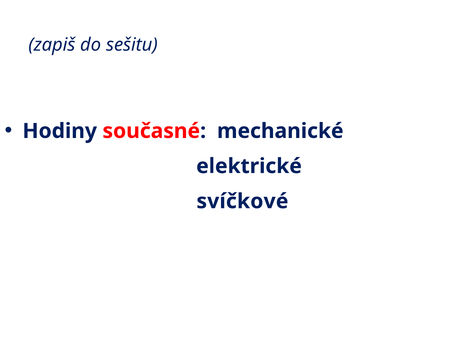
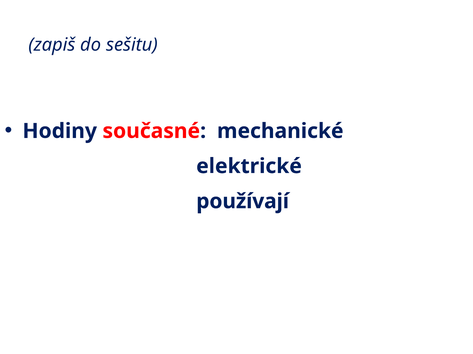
svíčkové: svíčkové -> používají
